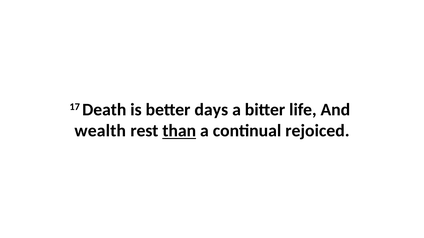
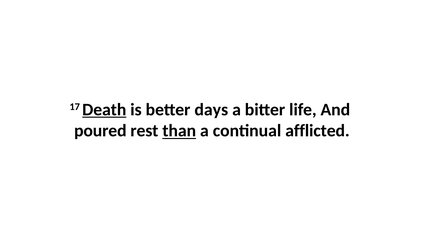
Death underline: none -> present
wealth: wealth -> poured
rejoiced: rejoiced -> afflicted
